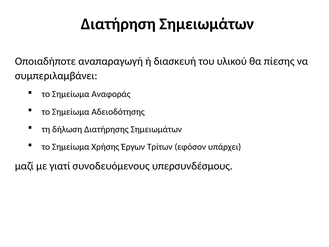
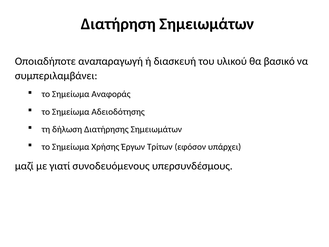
πίεσης: πίεσης -> βασικό
